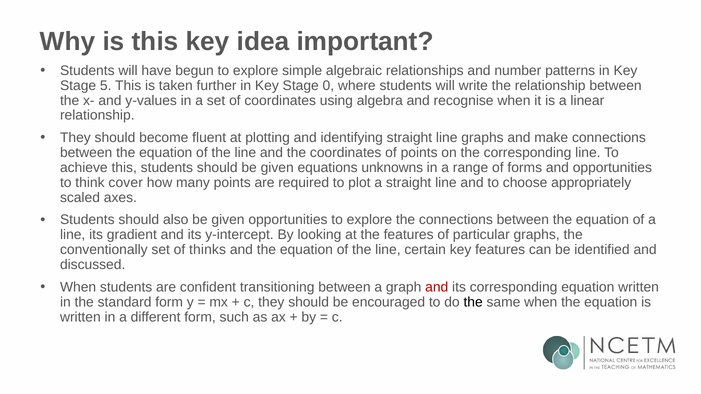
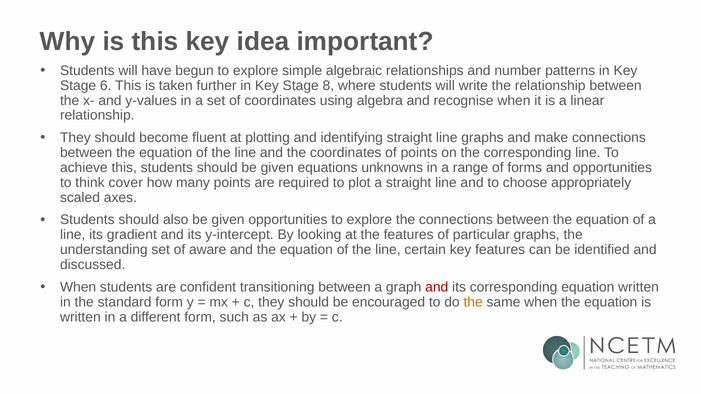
5: 5 -> 6
0: 0 -> 8
conventionally: conventionally -> understanding
thinks: thinks -> aware
the at (473, 302) colour: black -> orange
